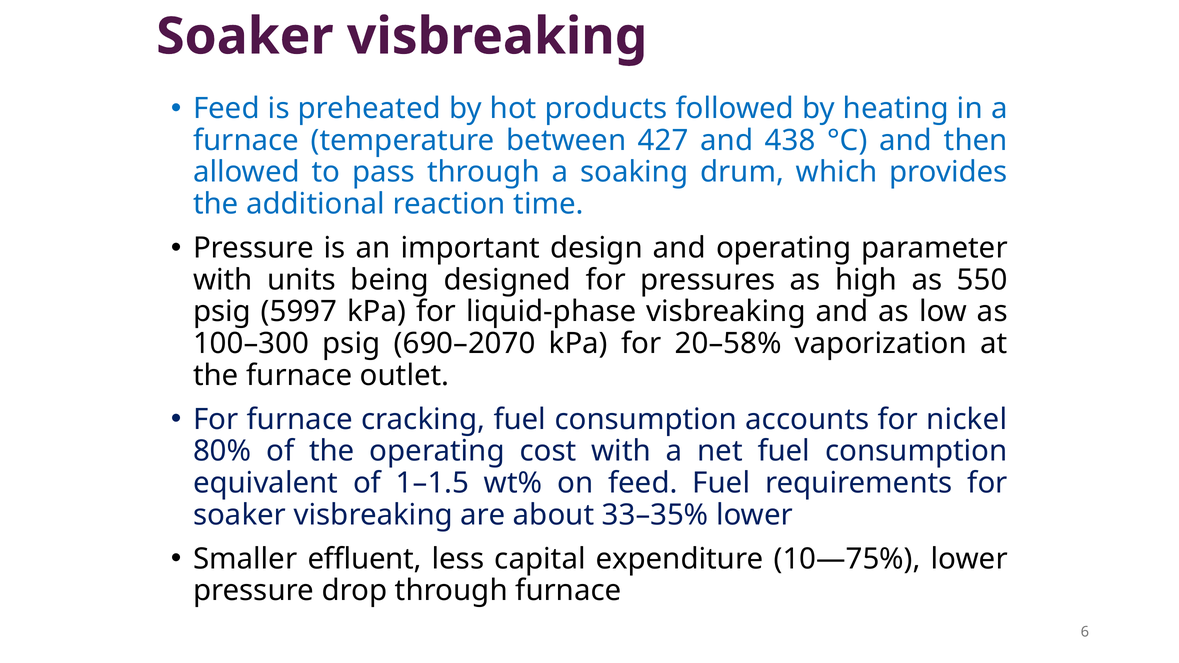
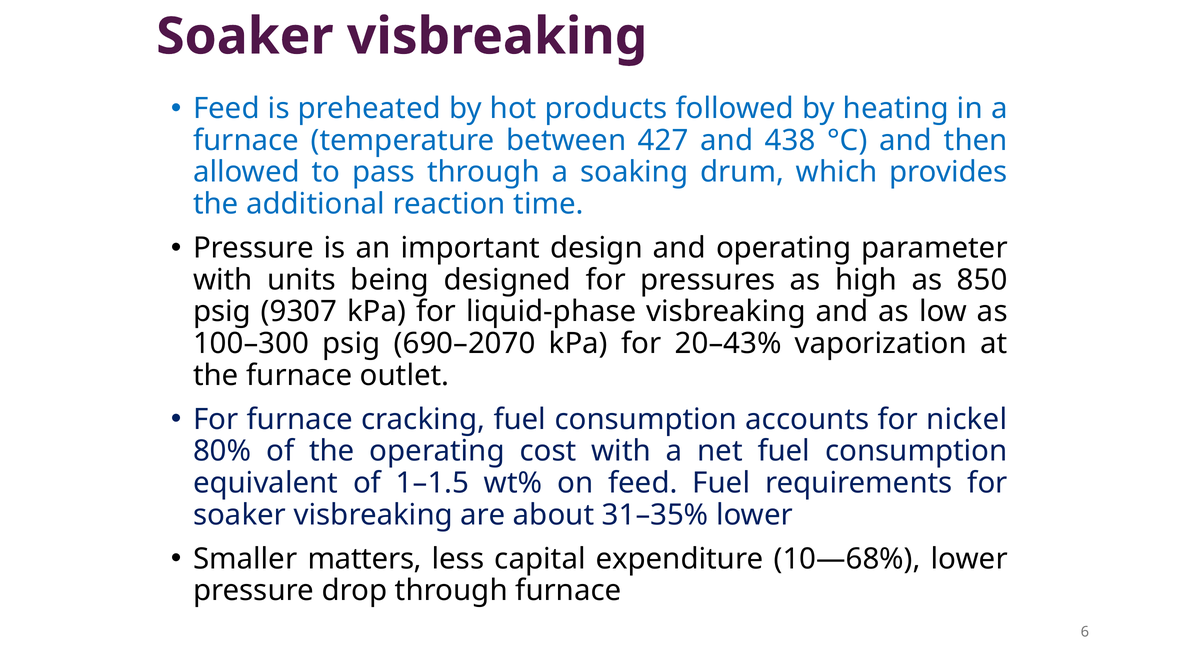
550: 550 -> 850
5997: 5997 -> 9307
20–58%: 20–58% -> 20–43%
33–35%: 33–35% -> 31–35%
effluent: effluent -> matters
10—75%: 10—75% -> 10—68%
